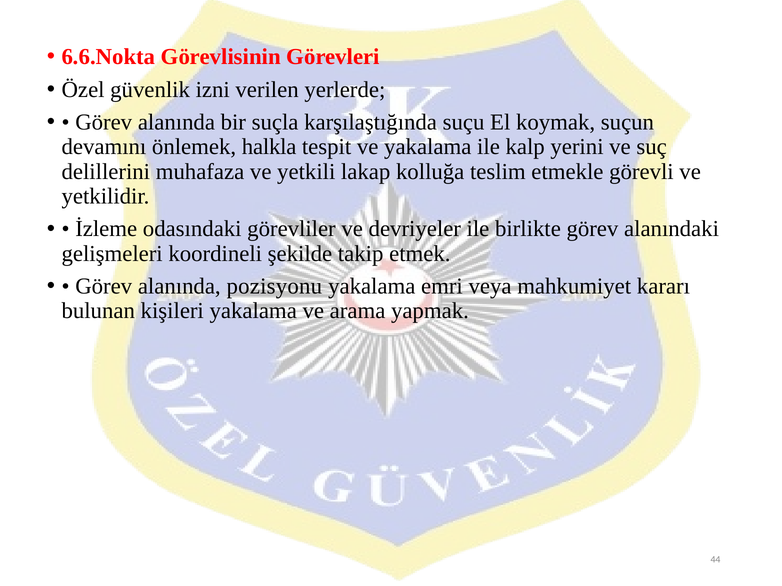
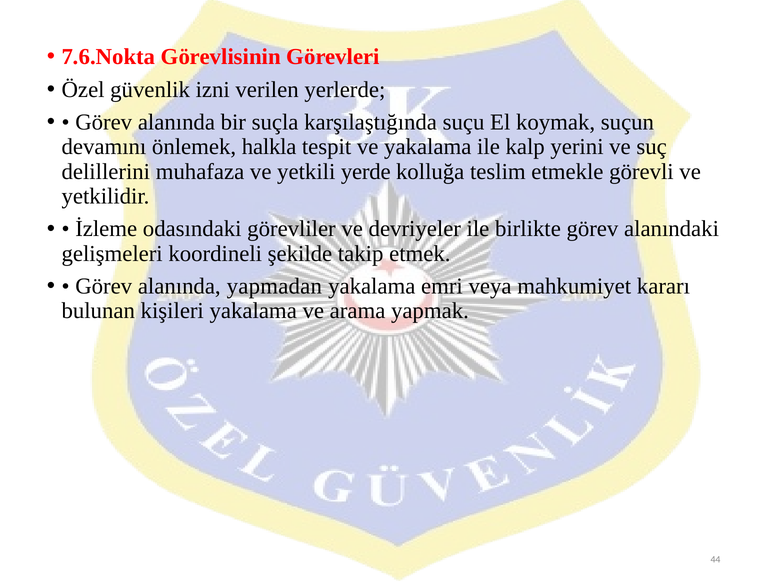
6.6.Nokta: 6.6.Nokta -> 7.6.Nokta
lakap: lakap -> yerde
pozisyonu: pozisyonu -> yapmadan
